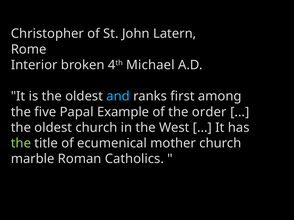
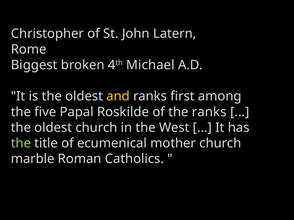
Interior: Interior -> Biggest
and colour: light blue -> yellow
Example: Example -> Roskilde
the order: order -> ranks
